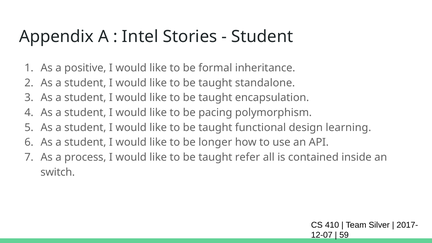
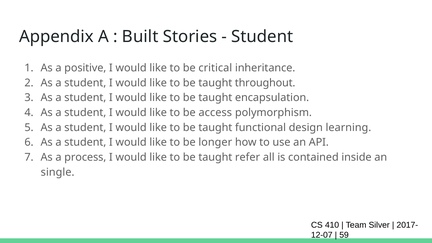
Intel: Intel -> Built
formal: formal -> critical
standalone: standalone -> throughout
pacing: pacing -> access
switch: switch -> single
